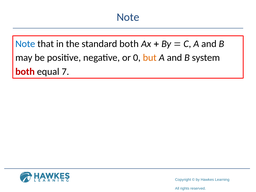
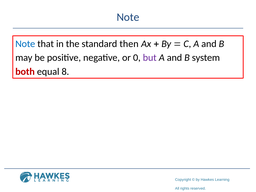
standard both: both -> then
but colour: orange -> purple
7: 7 -> 8
